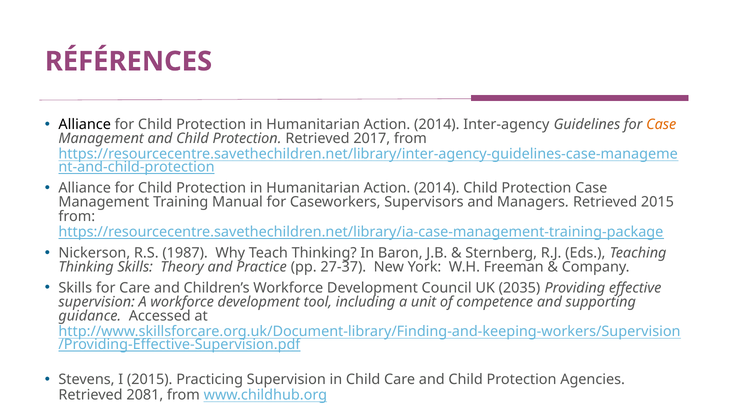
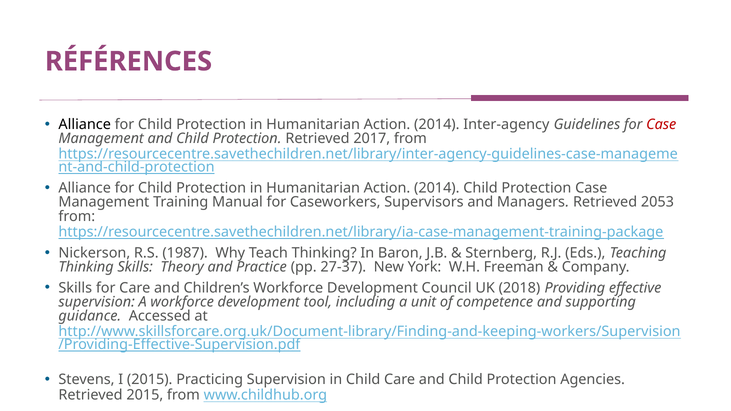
Case at (661, 125) colour: orange -> red
Retrieved 2015: 2015 -> 2053
2035: 2035 -> 2018
Retrieved 2081: 2081 -> 2015
